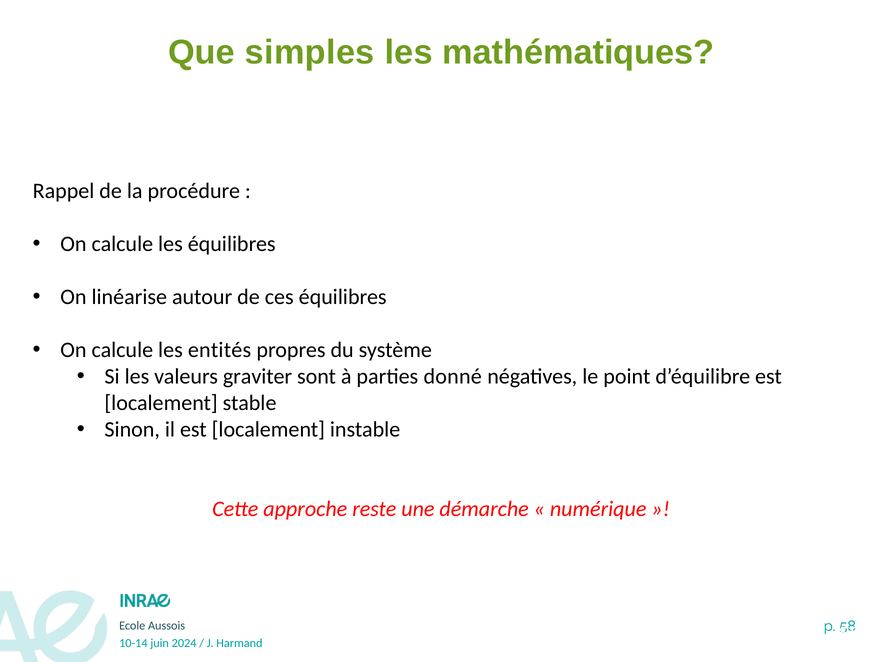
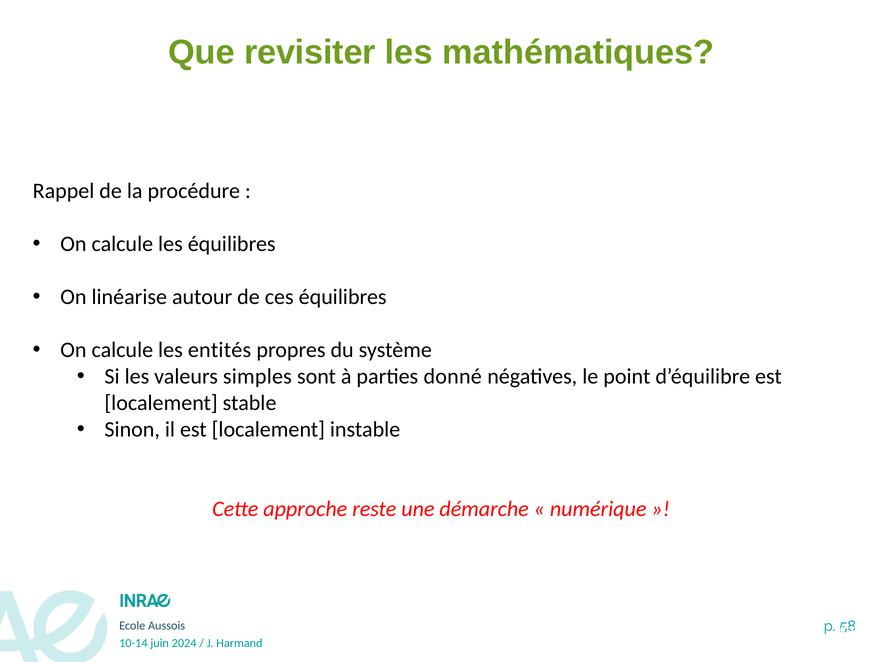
simples: simples -> revisiter
graviter: graviter -> simples
